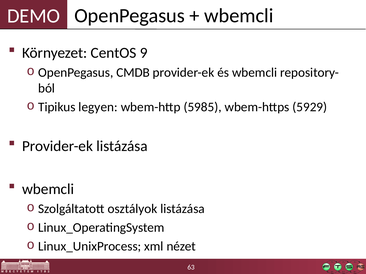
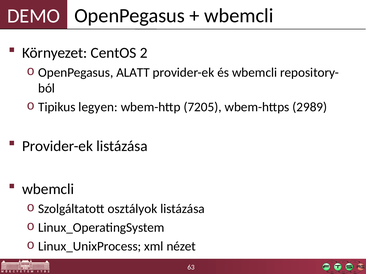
9: 9 -> 2
CMDB: CMDB -> ALATT
5985: 5985 -> 7205
5929: 5929 -> 2989
